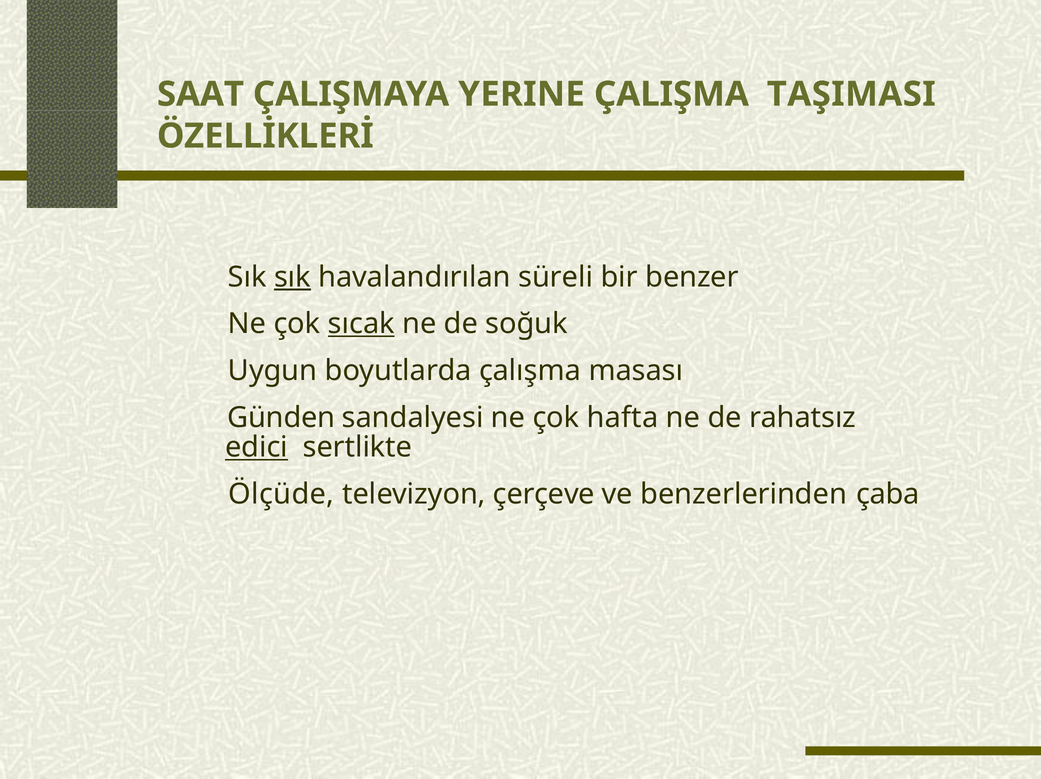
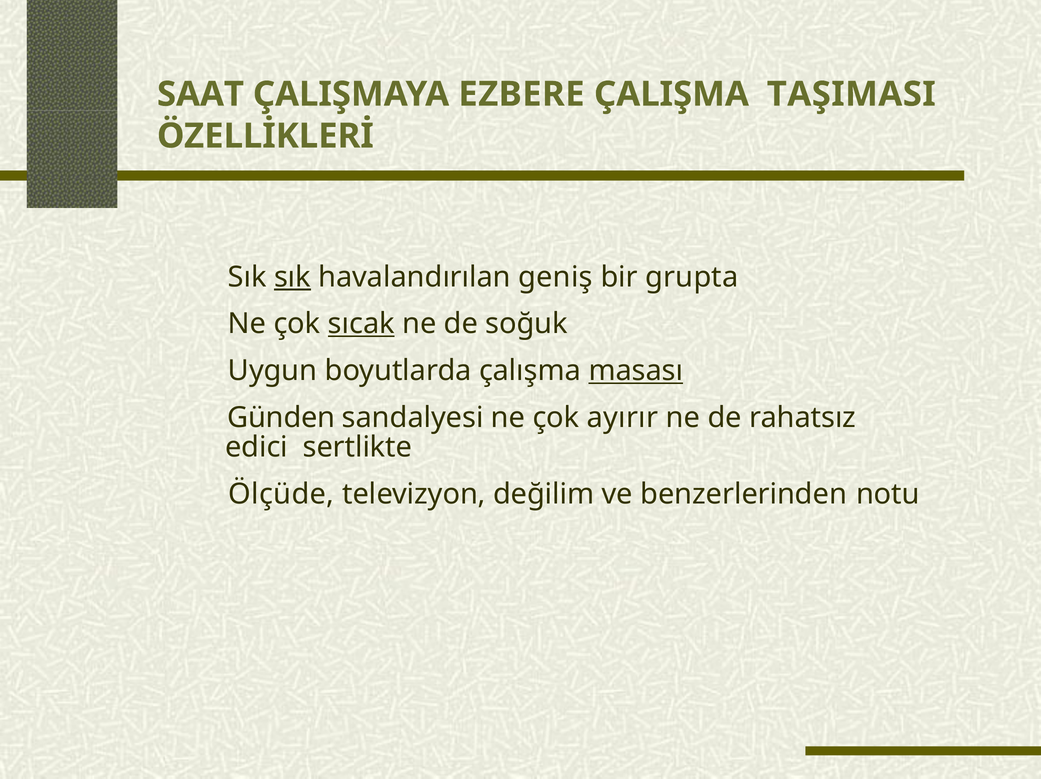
YERINE: YERINE -> EZBERE
süreli: süreli -> geniş
benzer: benzer -> grupta
masası underline: none -> present
hafta: hafta -> ayırır
edici underline: present -> none
çerçeve: çerçeve -> değilim
çaba: çaba -> notu
